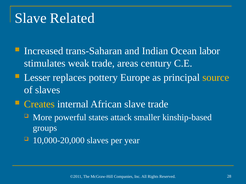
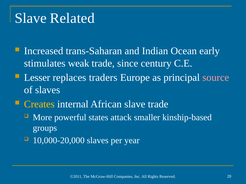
labor: labor -> early
areas: areas -> since
pottery: pottery -> traders
source colour: yellow -> pink
